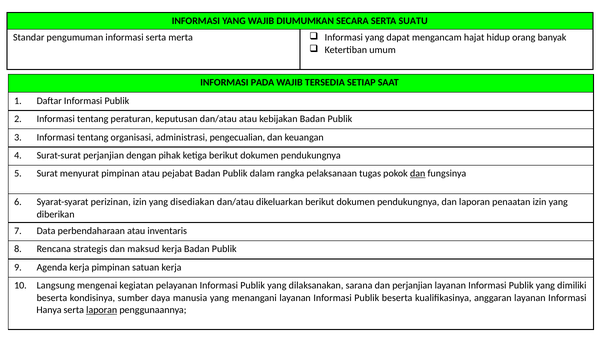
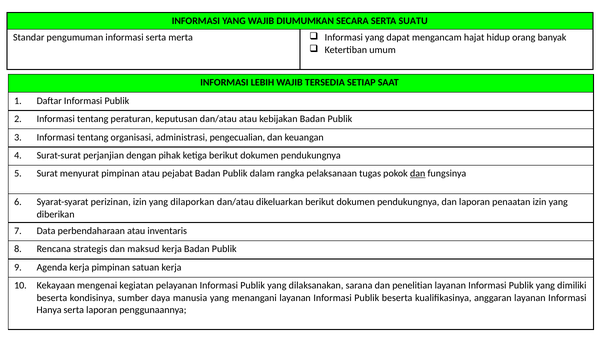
PADA: PADA -> LEBIH
disediakan: disediakan -> dilaporkan
Langsung: Langsung -> Kekayaan
dan perjanjian: perjanjian -> penelitian
laporan at (102, 310) underline: present -> none
